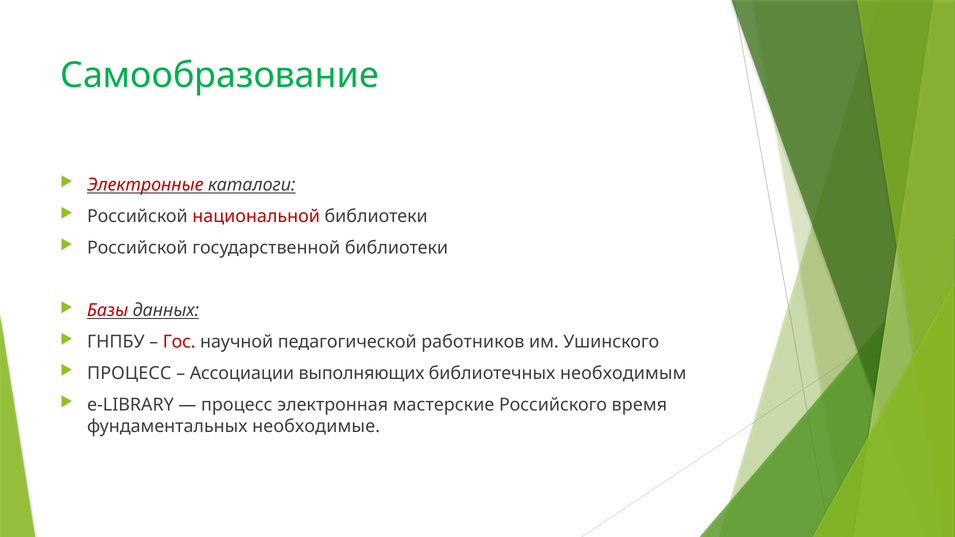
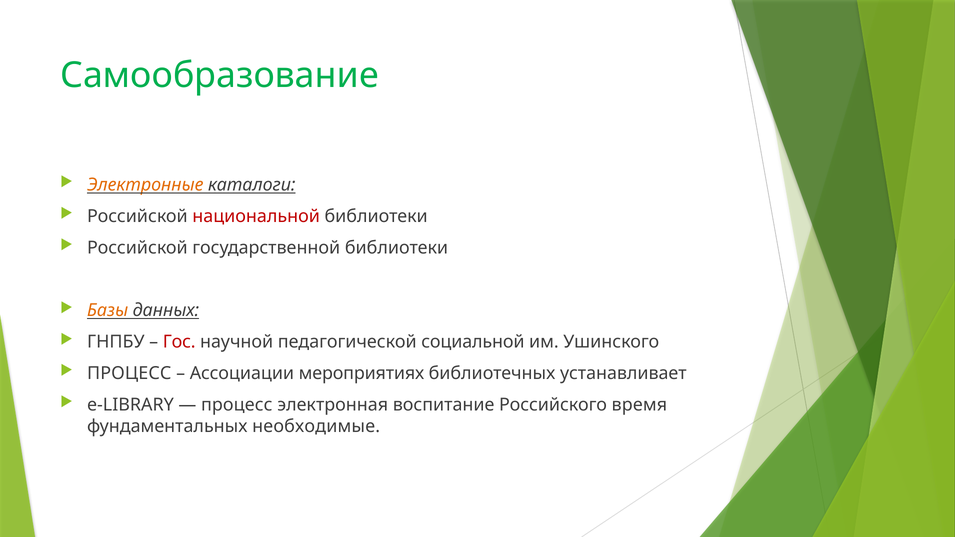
Электронные colour: red -> orange
Базы colour: red -> orange
работников: работников -> социальной
выполняющих: выполняющих -> мероприятиях
необходимым: необходимым -> устанавливает
мастерские: мастерские -> воспитание
